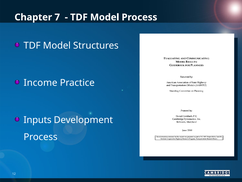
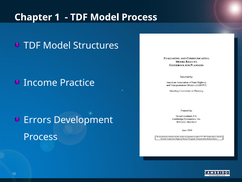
7: 7 -> 1
Inputs: Inputs -> Errors
